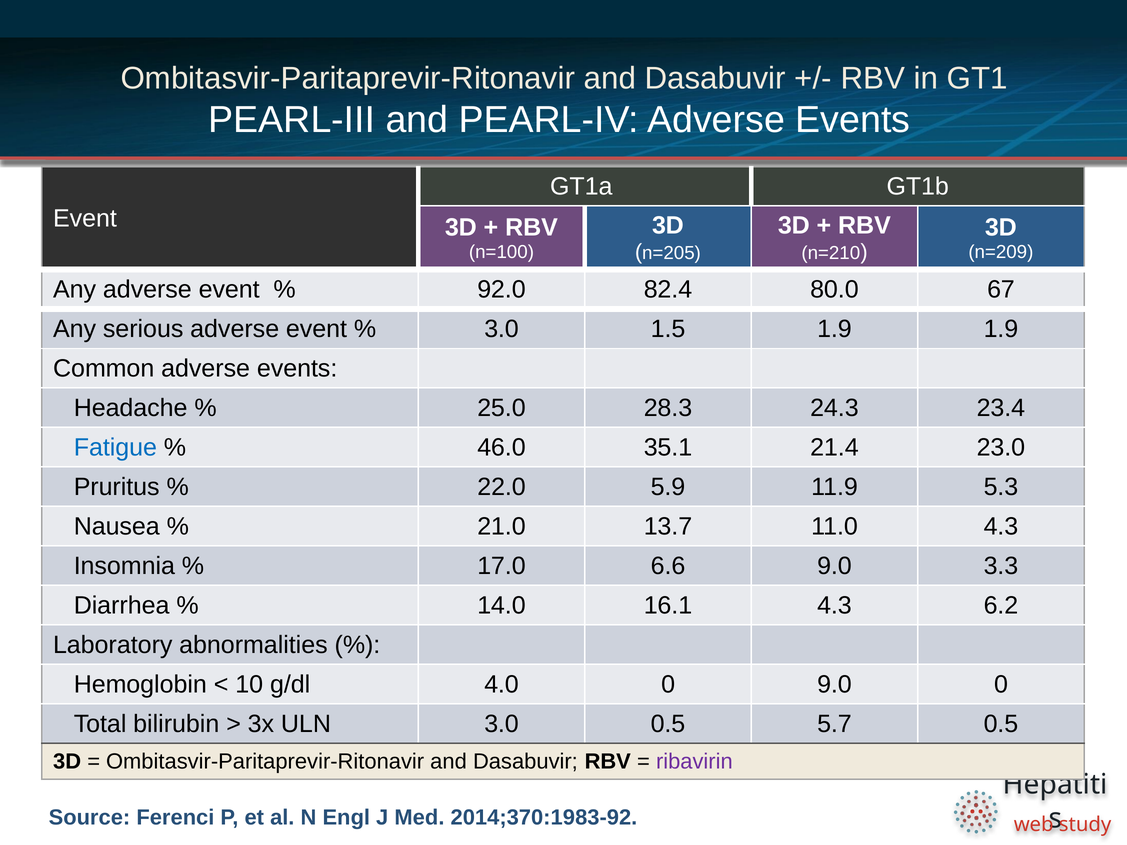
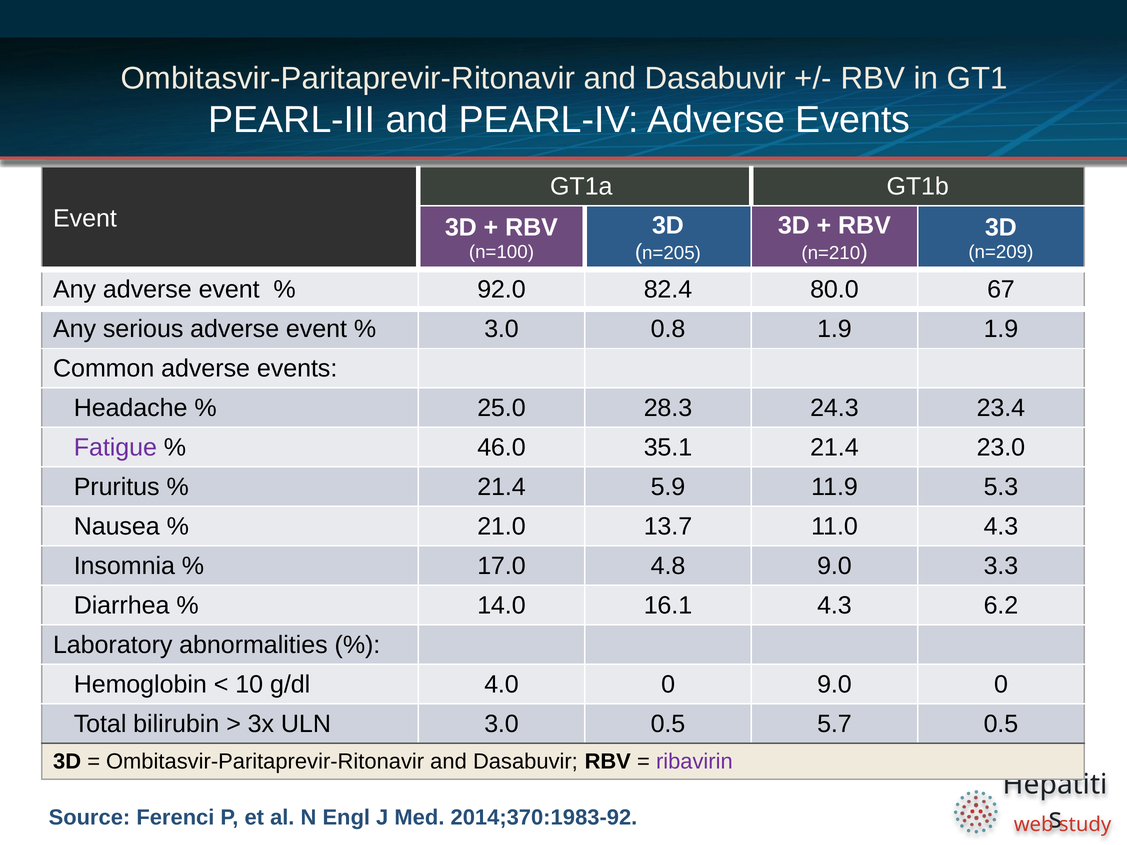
1.5: 1.5 -> 0.8
Fatigue colour: blue -> purple
22.0 at (502, 487): 22.0 -> 21.4
6.6: 6.6 -> 4.8
